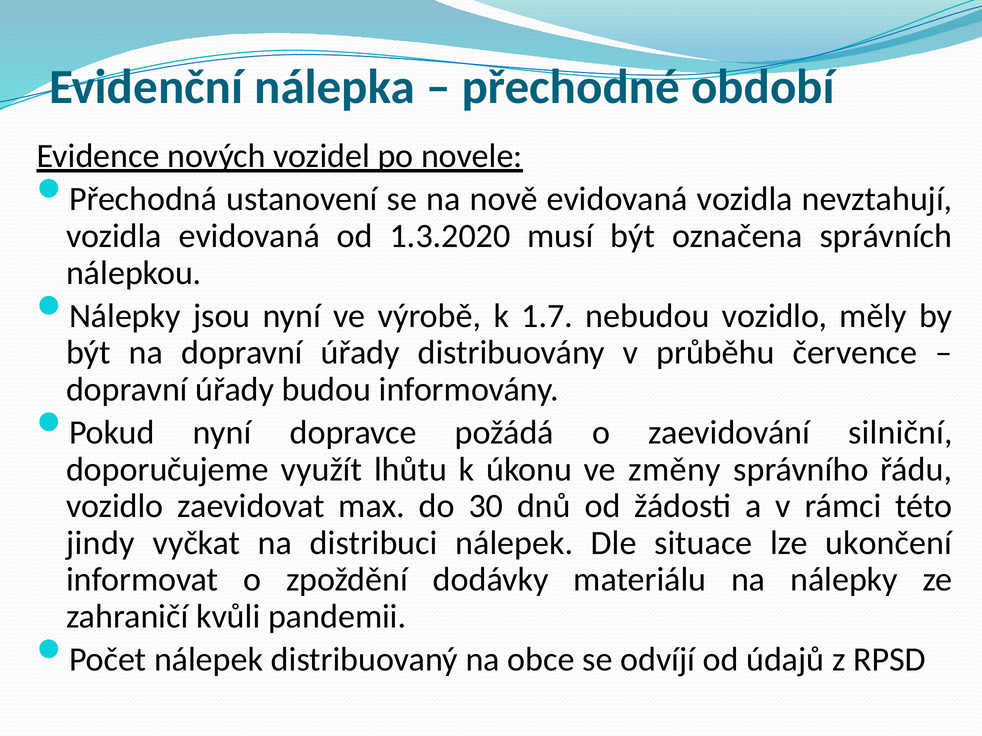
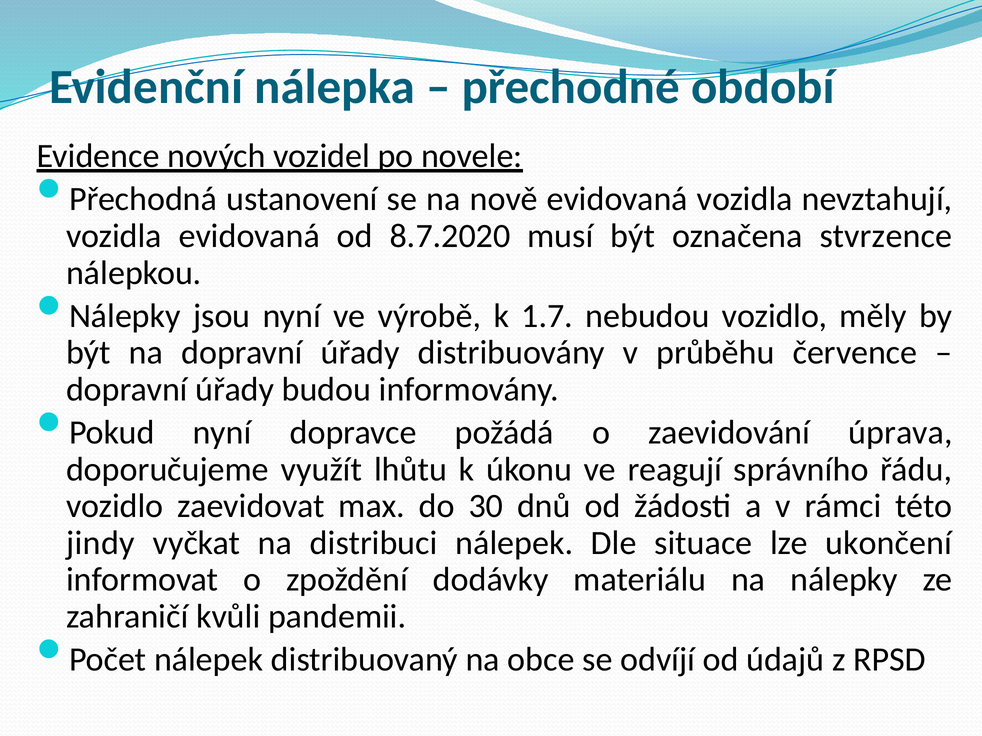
1.3.2020: 1.3.2020 -> 8.7.2020
správních: správních -> stvrzence
silniční: silniční -> úprava
změny: změny -> reagují
